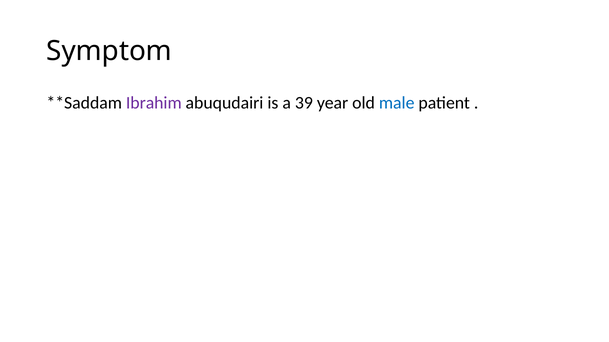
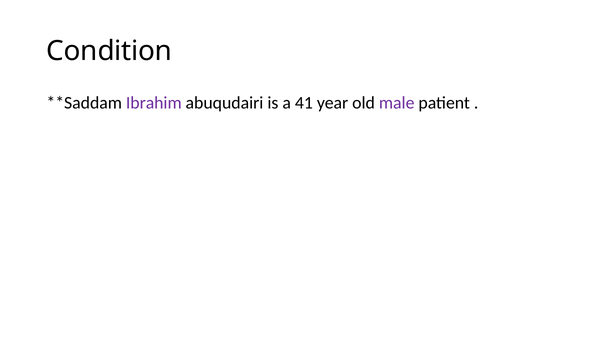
Symptom: Symptom -> Condition
39: 39 -> 41
male colour: blue -> purple
